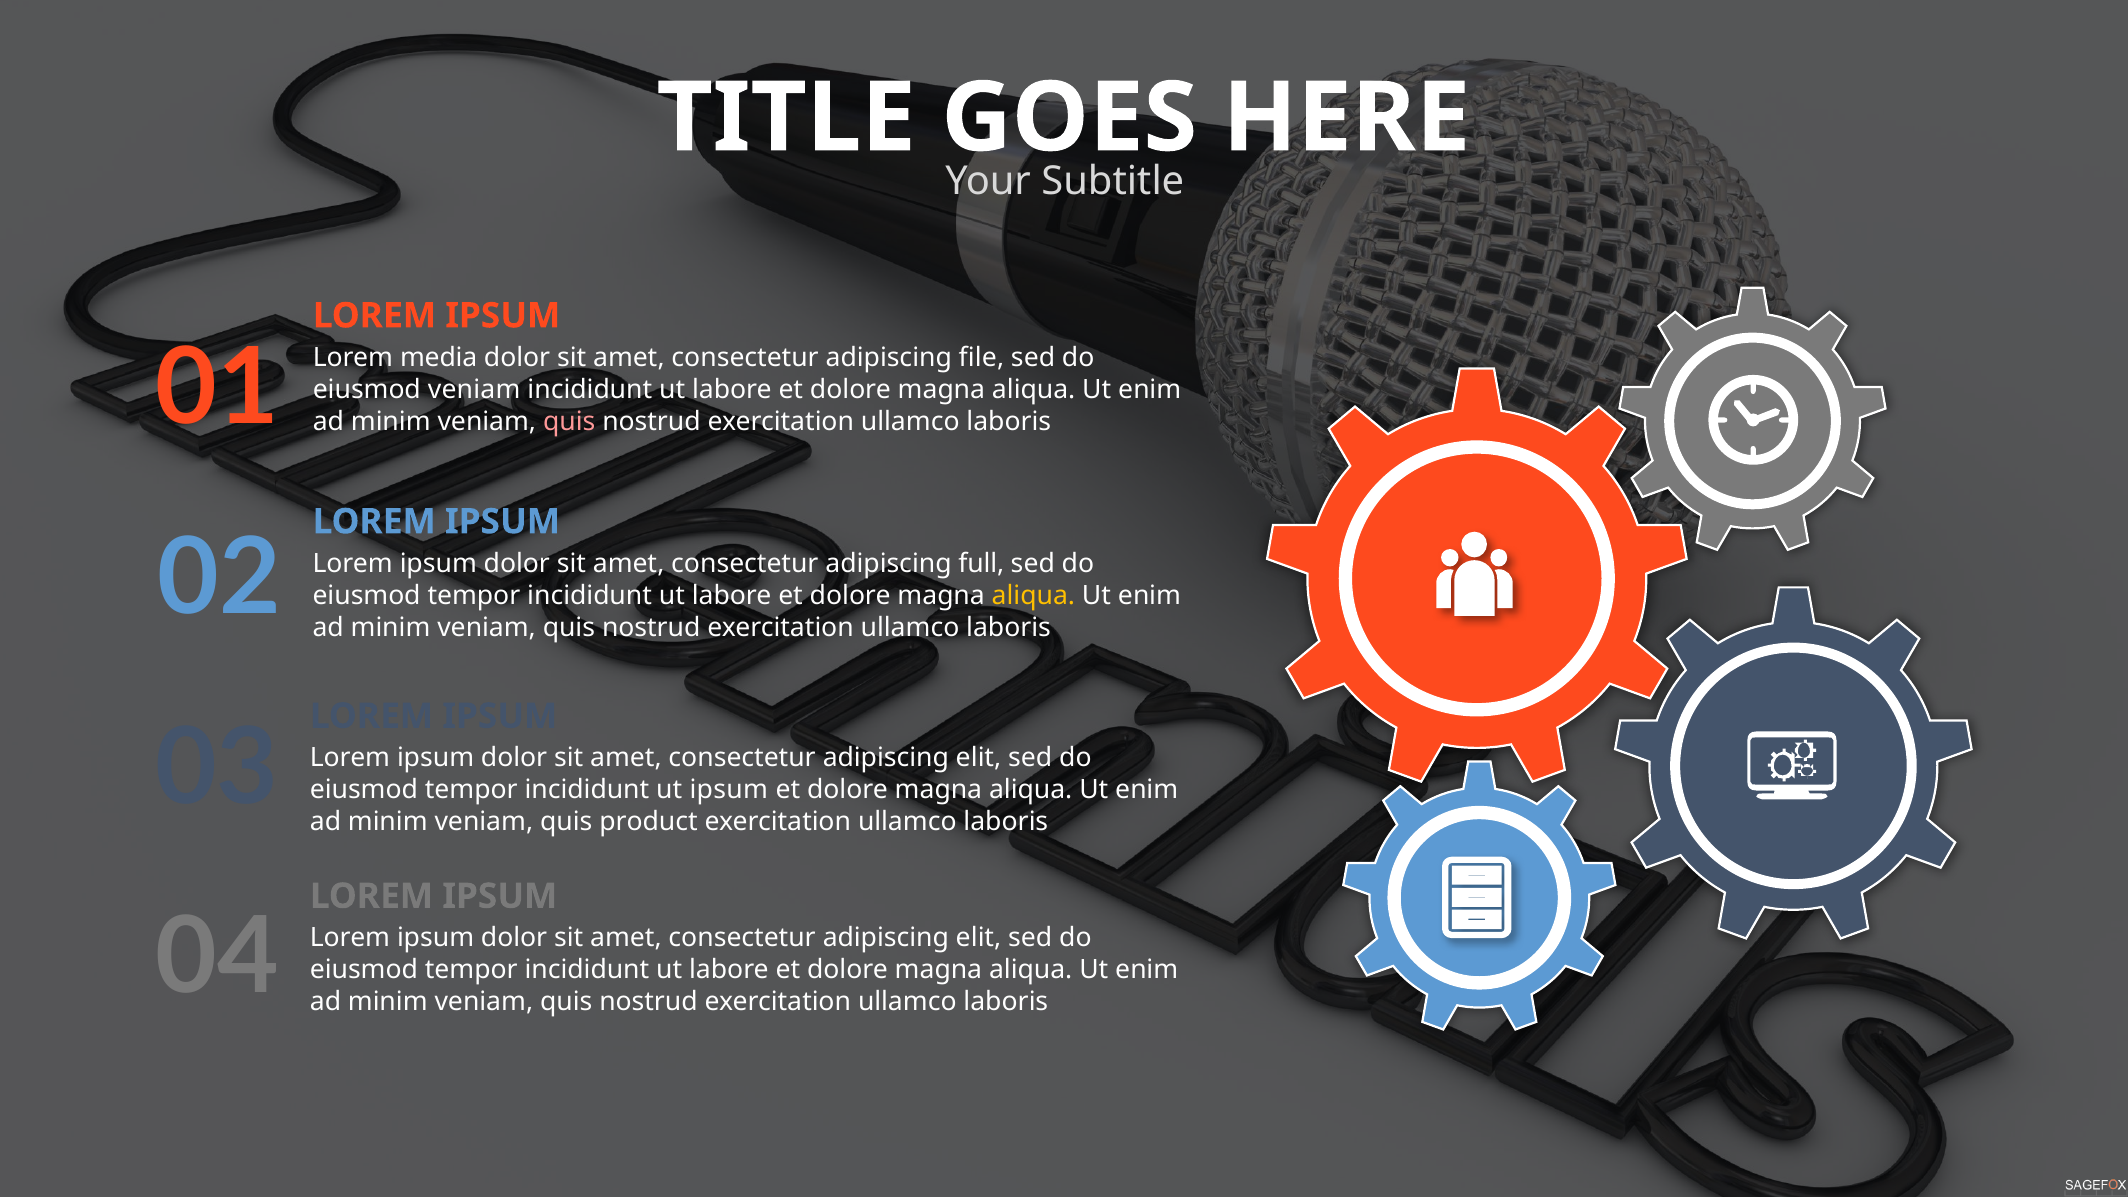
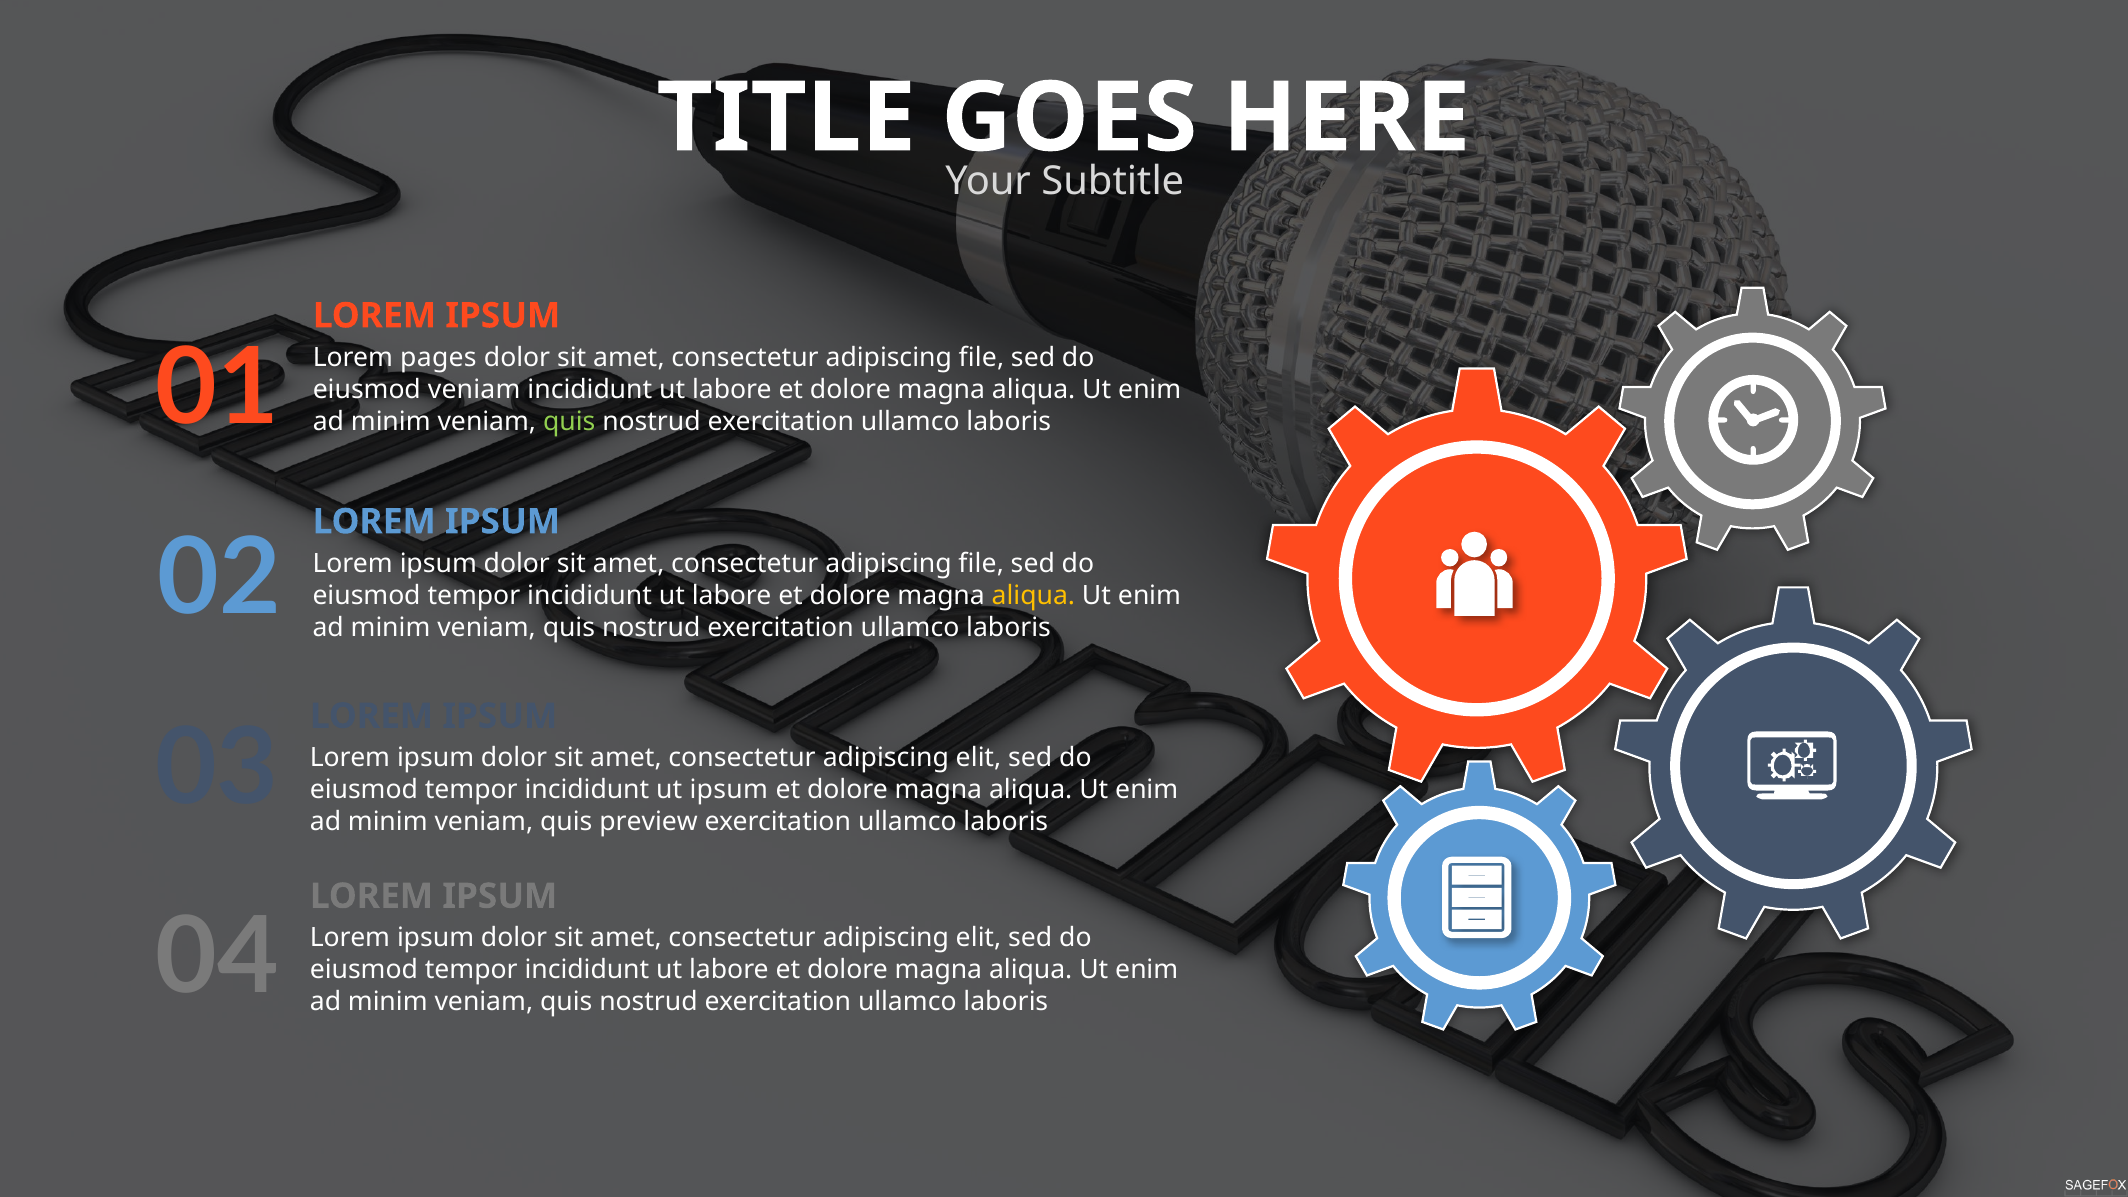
media: media -> pages
quis at (569, 422) colour: pink -> light green
full at (981, 564): full -> file
product: product -> preview
